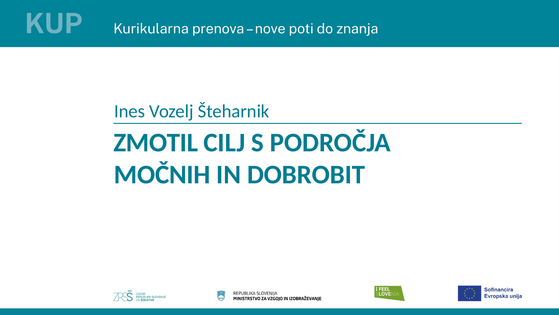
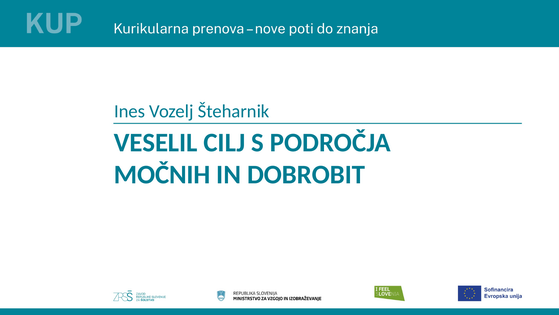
ZMOTIL: ZMOTIL -> VESELIL
